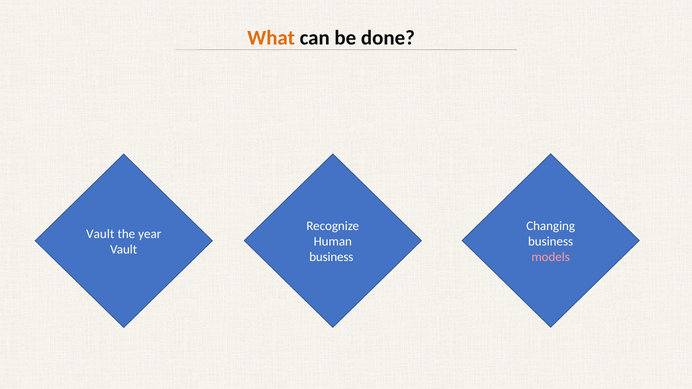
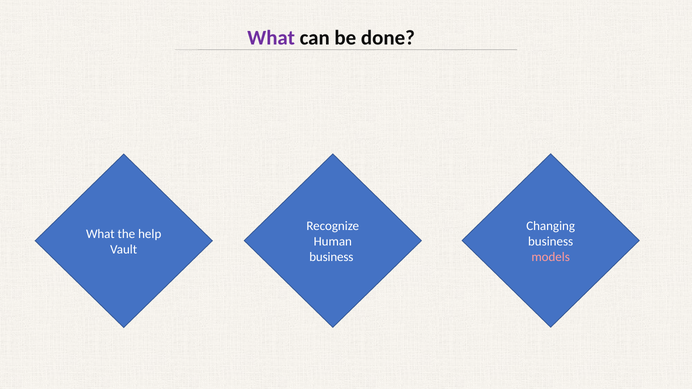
What at (271, 38) colour: orange -> purple
Vault at (100, 234): Vault -> What
year: year -> help
